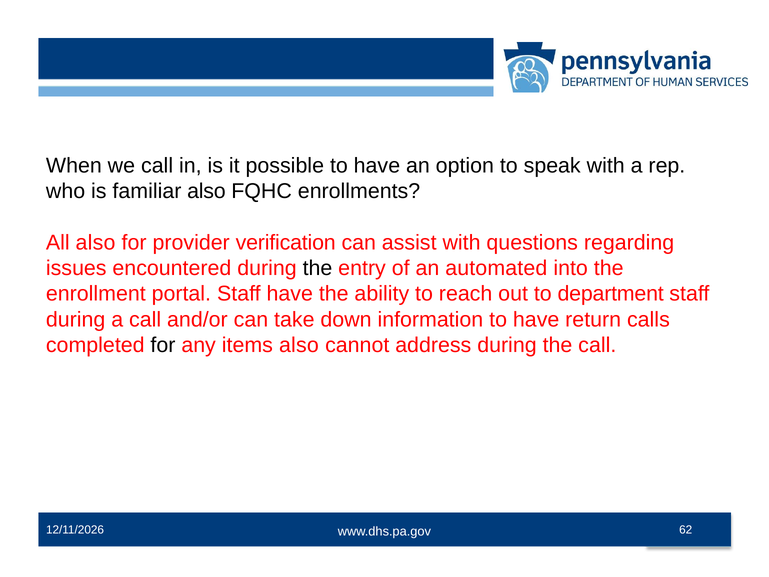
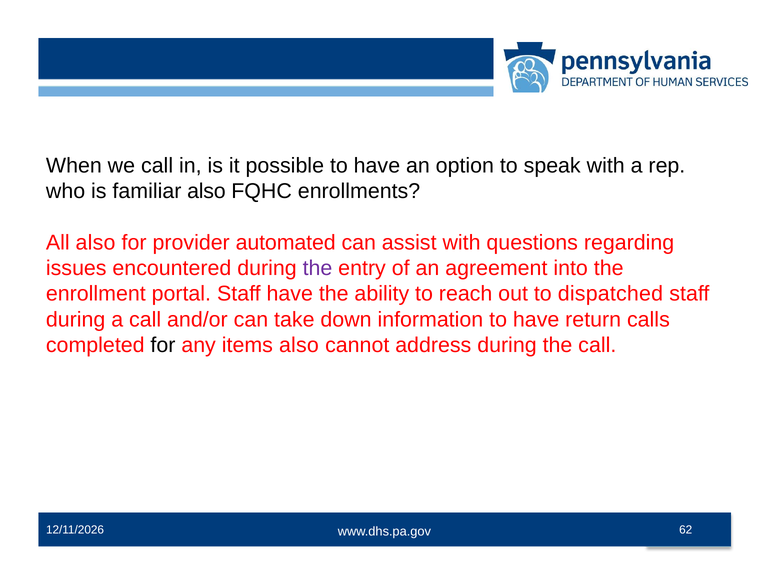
verification: verification -> automated
the at (317, 268) colour: black -> purple
automated: automated -> agreement
department: department -> dispatched
